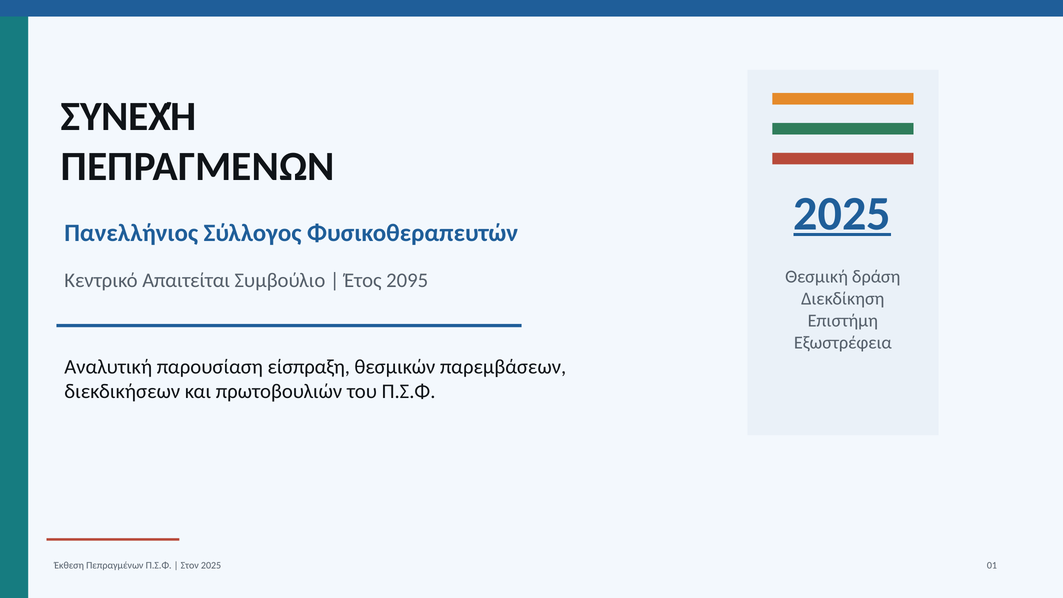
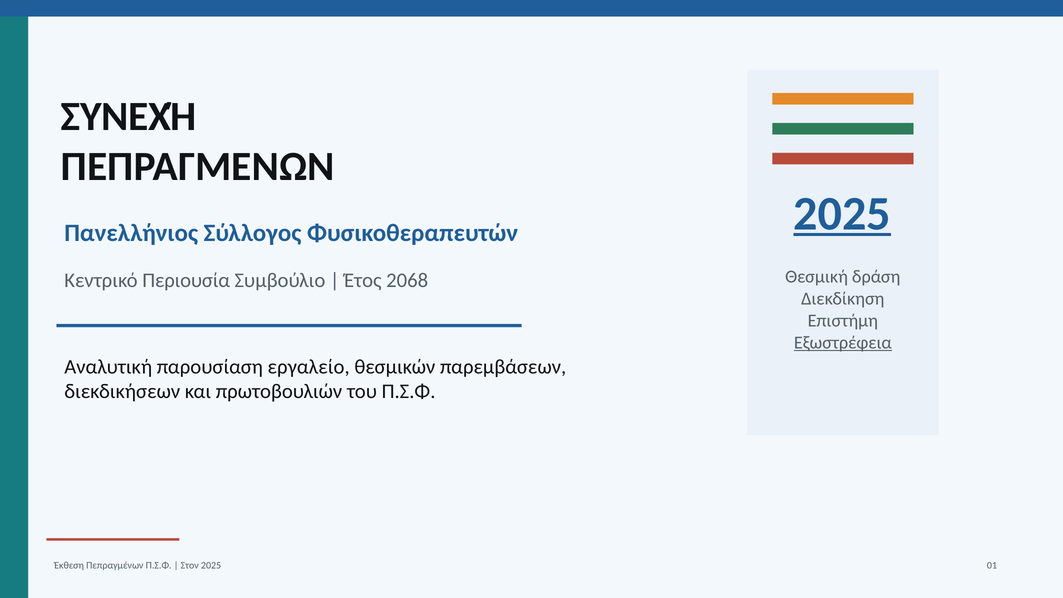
Απαιτείται: Απαιτείται -> Περιουσία
2095: 2095 -> 2068
Εξωστρέφεια underline: none -> present
είσπραξη: είσπραξη -> εργαλείο
